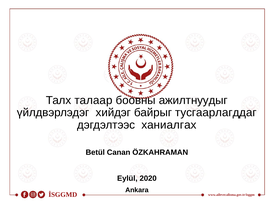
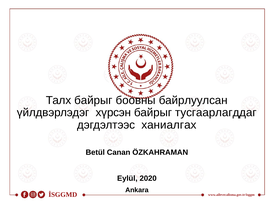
Талх талаар: талаар -> байрыг
ажилтнуудыг: ажилтнуудыг -> байрлуулсан
хийдэг: хийдэг -> хүрсэн
